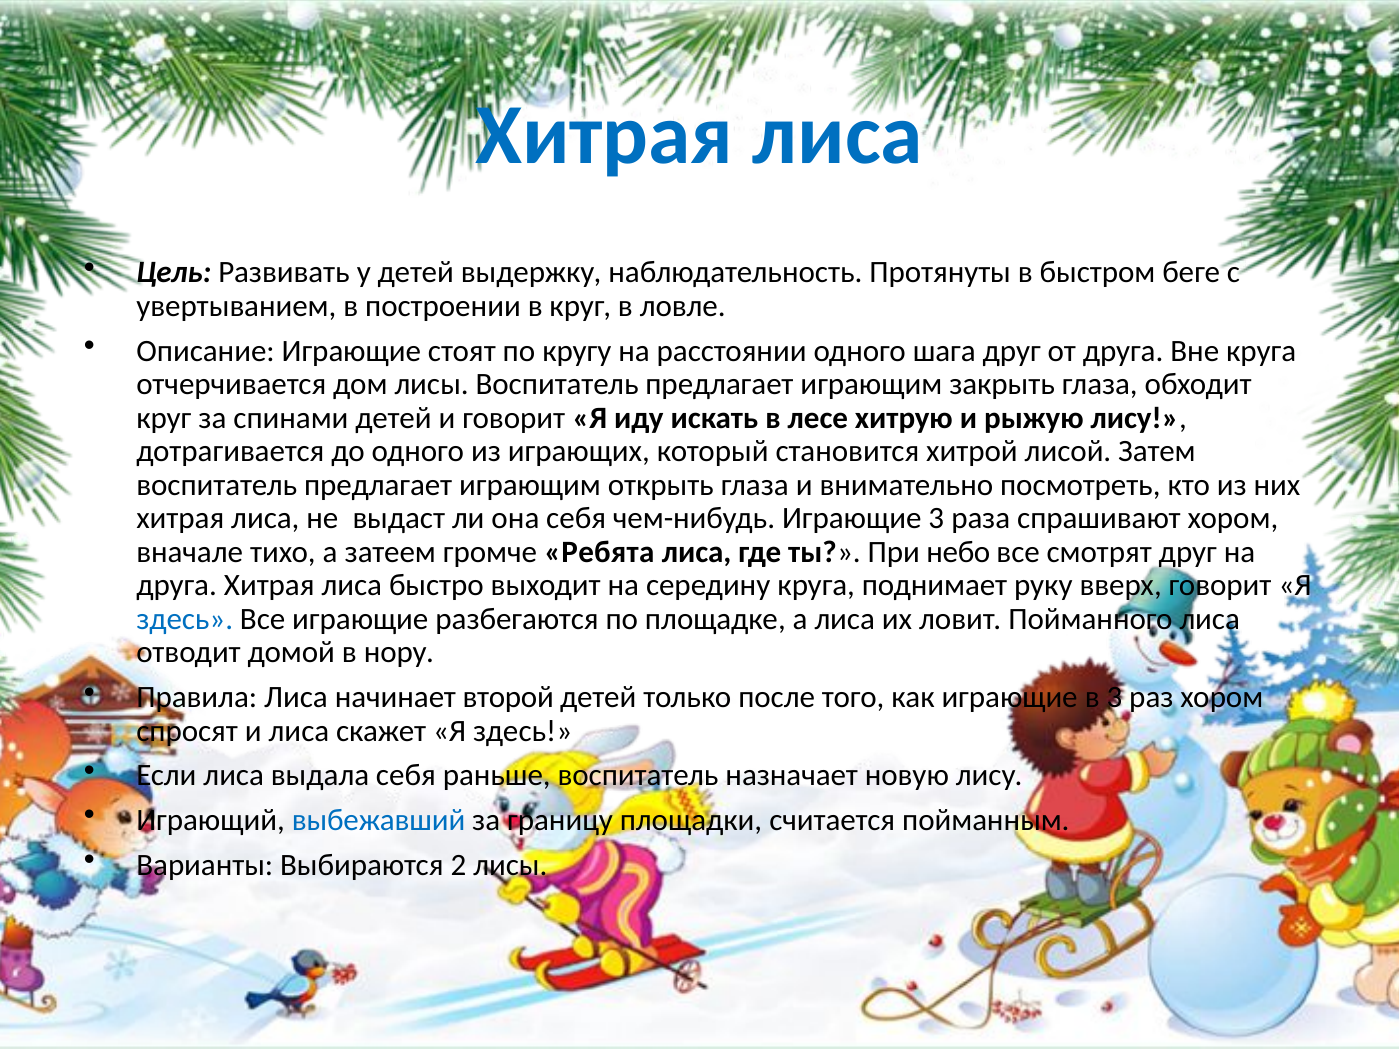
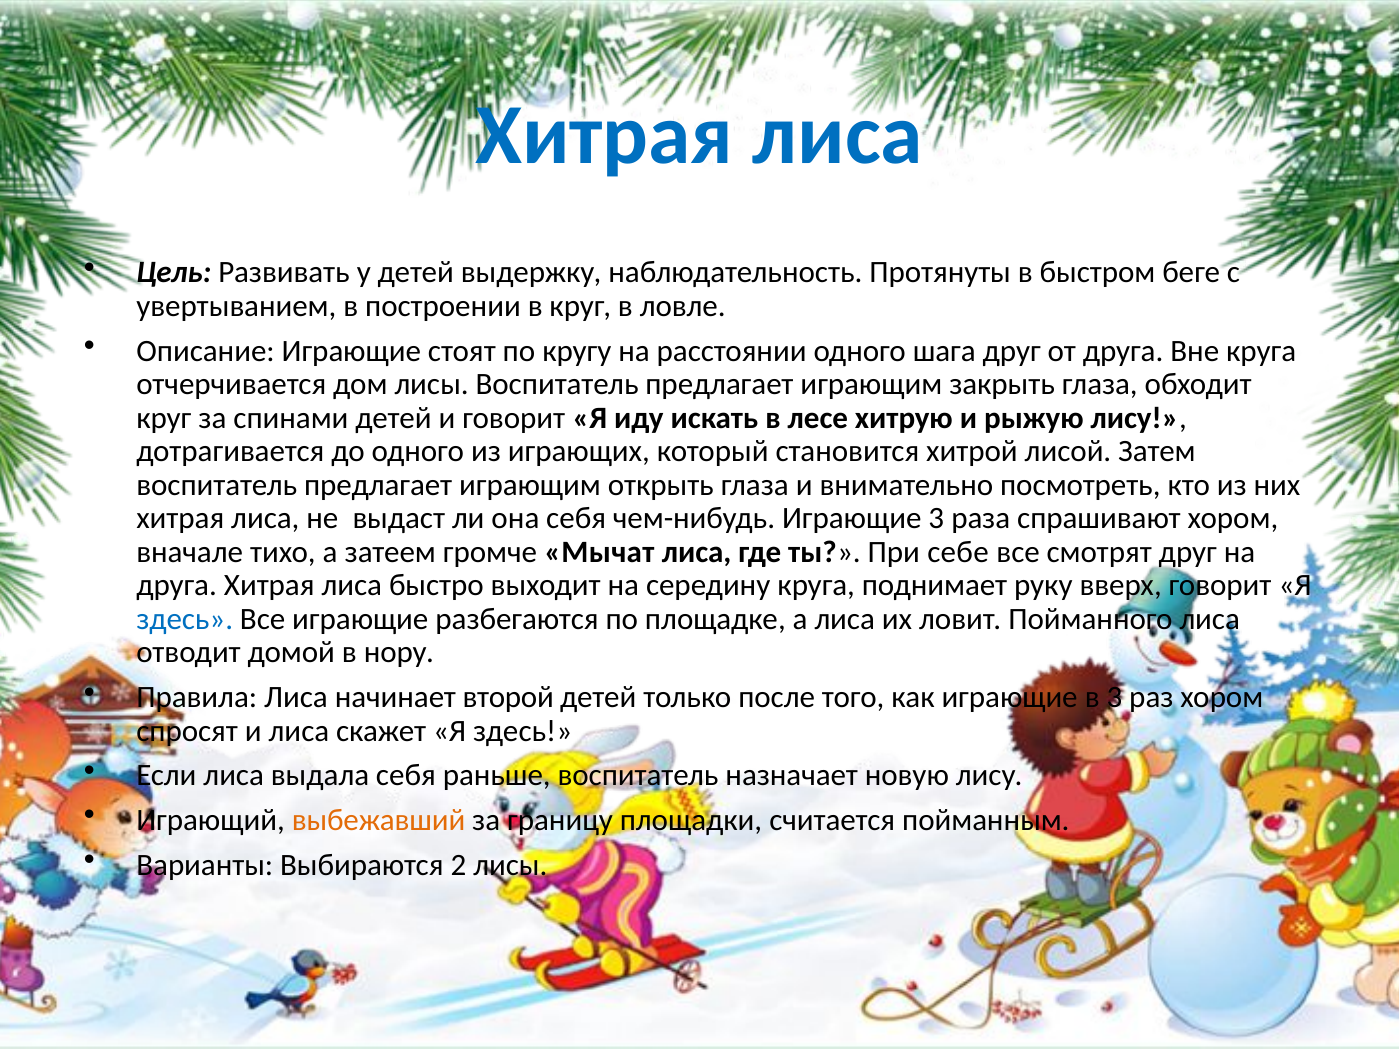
Ребята: Ребята -> Мычат
небо: небо -> себе
выбежавший colour: blue -> orange
